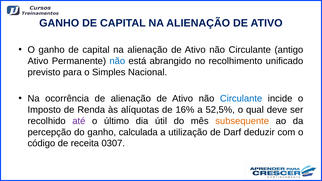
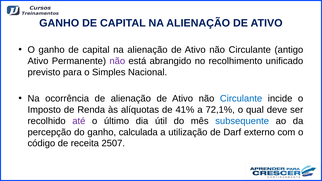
não at (117, 61) colour: blue -> purple
16%: 16% -> 41%
52,5%: 52,5% -> 72,1%
subsequente colour: orange -> blue
deduzir: deduzir -> externo
0307: 0307 -> 2507
